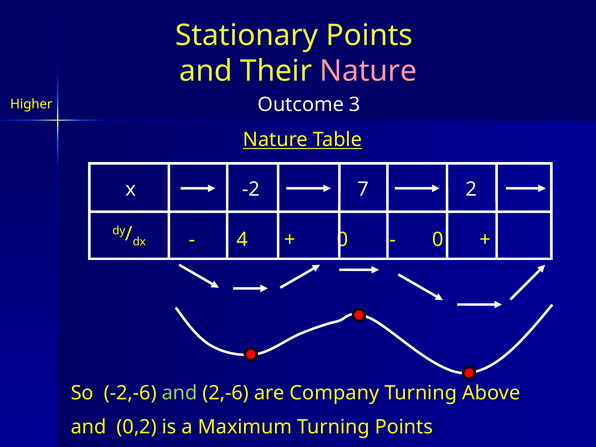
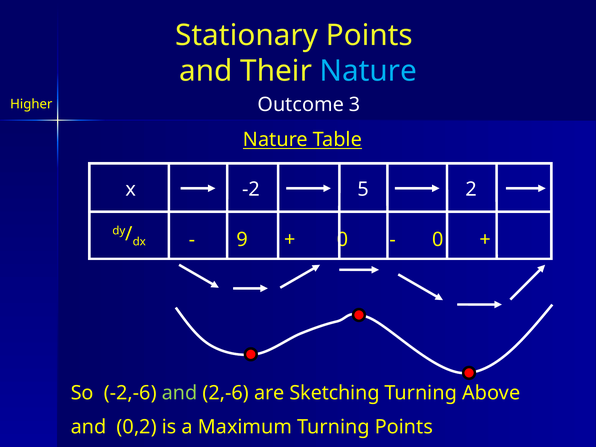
Nature at (368, 71) colour: pink -> light blue
7: 7 -> 5
4: 4 -> 9
Company: Company -> Sketching
